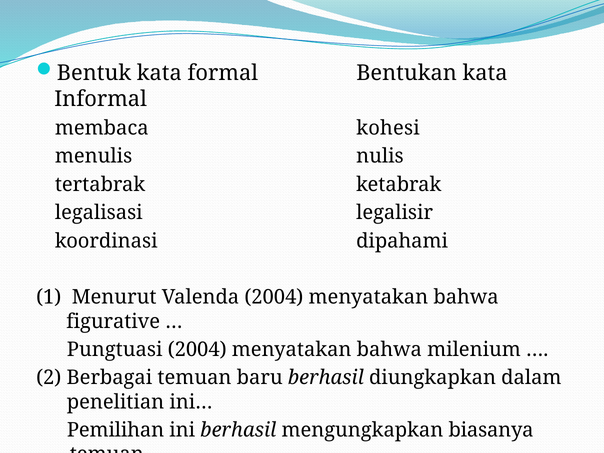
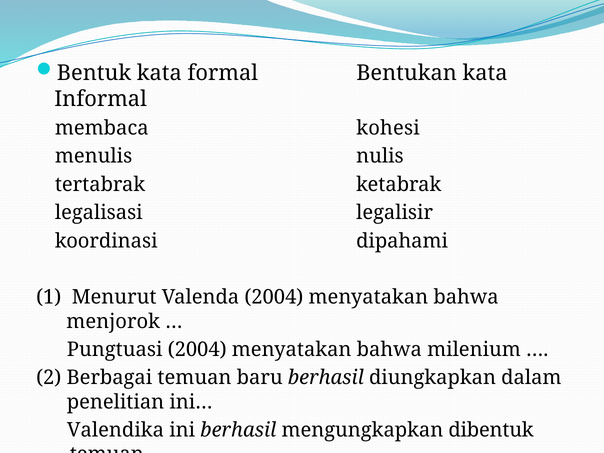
figurative: figurative -> menjorok
Pemilihan: Pemilihan -> Valendika
biasanya: biasanya -> dibentuk
